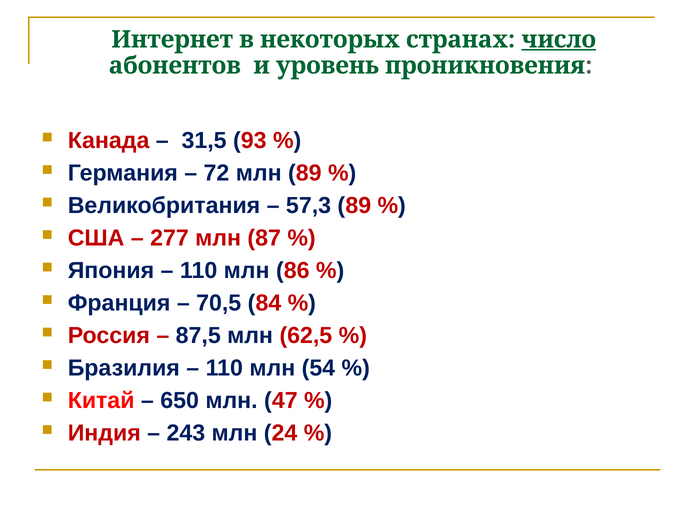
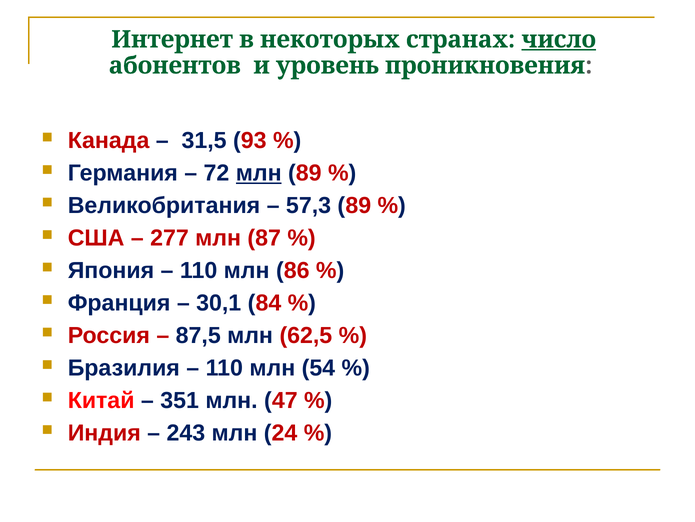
млн at (259, 173) underline: none -> present
70,5: 70,5 -> 30,1
650: 650 -> 351
